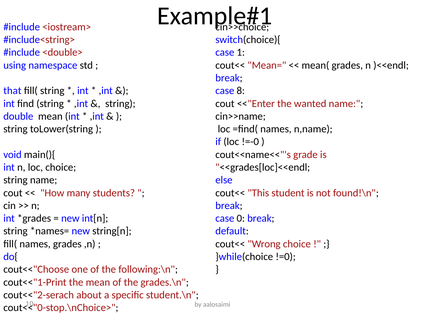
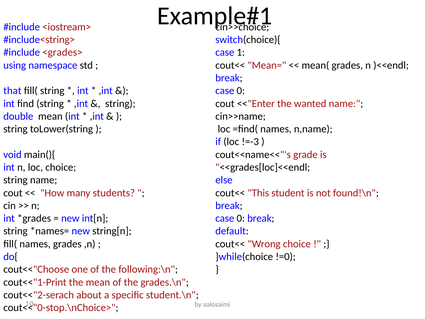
<double>: <double> -> <grades>
8 at (241, 91): 8 -> 0
!=-0: !=-0 -> !=-3
